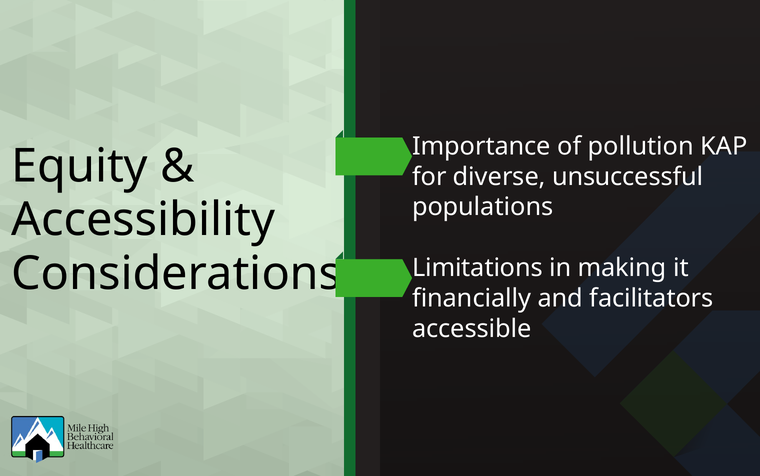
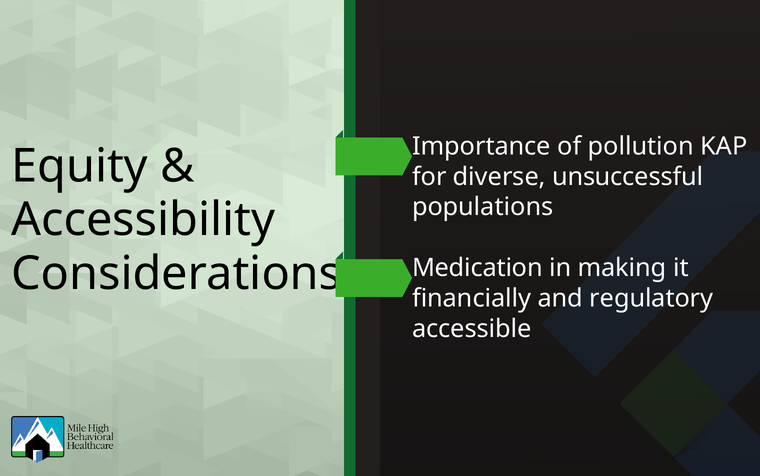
Limitations: Limitations -> Medication
facilitators: facilitators -> regulatory
